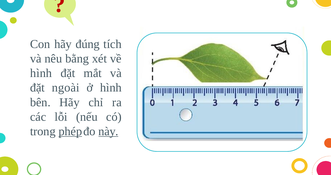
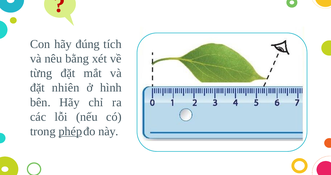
hình at (41, 73): hình -> từng
ngoài: ngoài -> nhiên
này underline: present -> none
